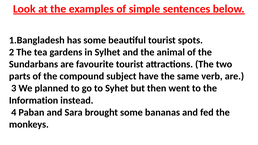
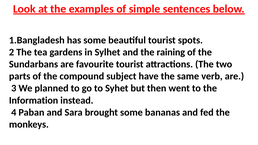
animal: animal -> raining
